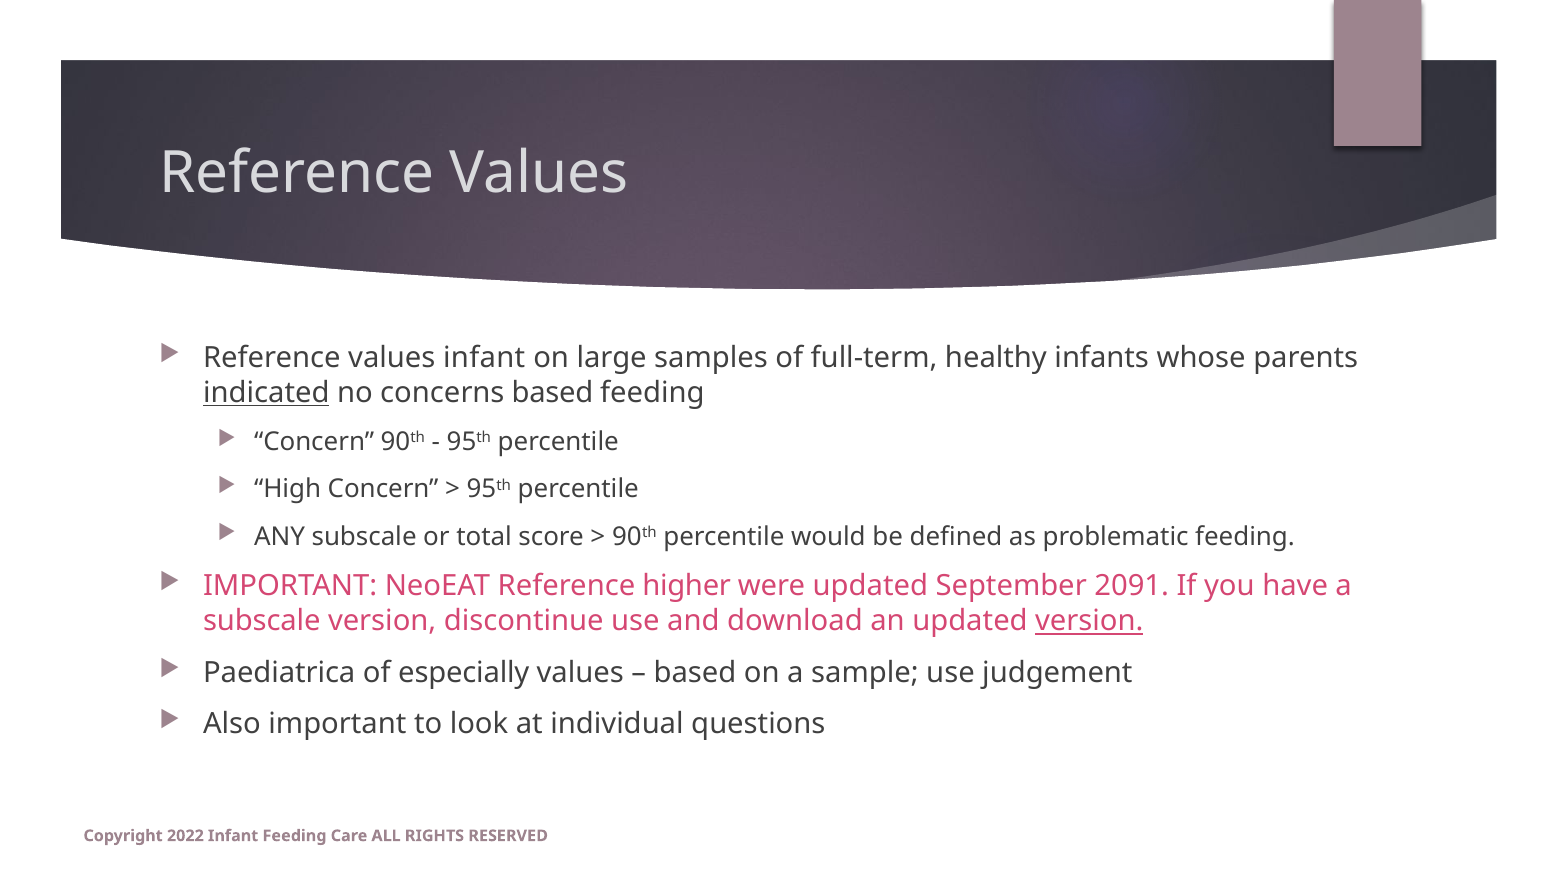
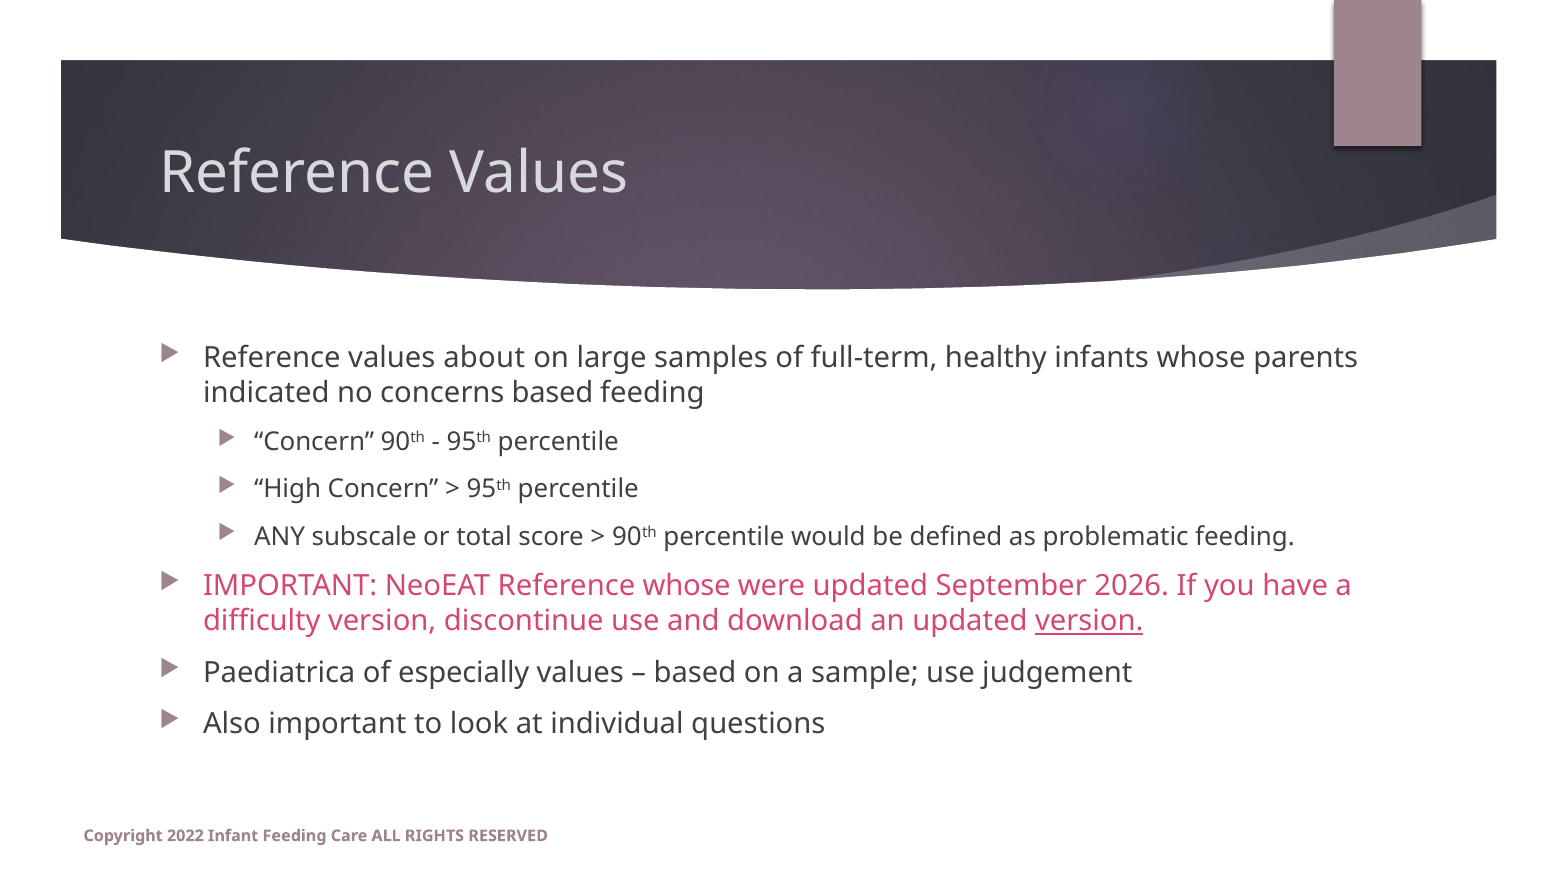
values infant: infant -> about
indicated underline: present -> none
Reference higher: higher -> whose
2091: 2091 -> 2026
subscale at (262, 622): subscale -> difficulty
